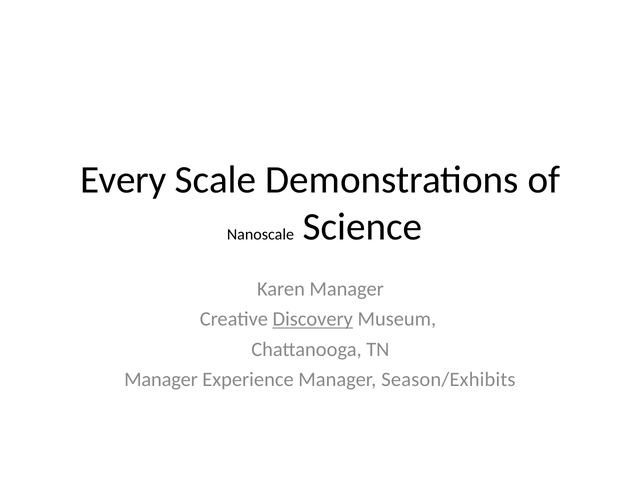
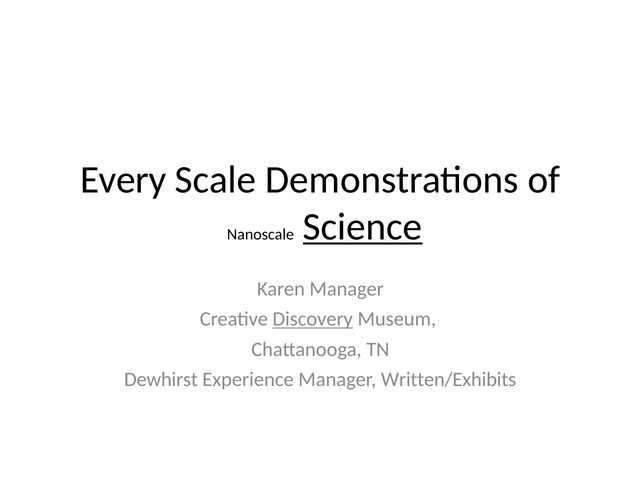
Science underline: none -> present
Manager at (161, 380): Manager -> Dewhirst
Season/Exhibits: Season/Exhibits -> Written/Exhibits
